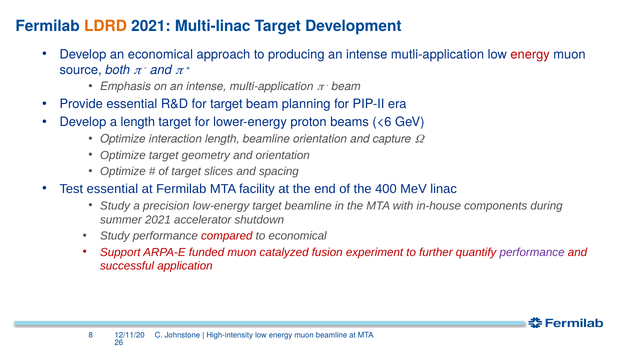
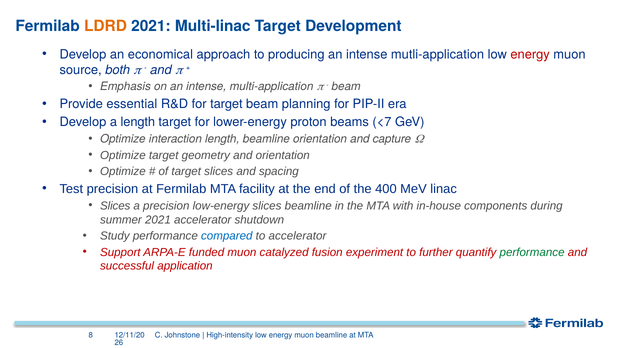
<6: <6 -> <7
Test essential: essential -> precision
Study at (115, 206): Study -> Slices
low-energy target: target -> slices
compared colour: red -> blue
to economical: economical -> accelerator
performance at (532, 252) colour: purple -> green
